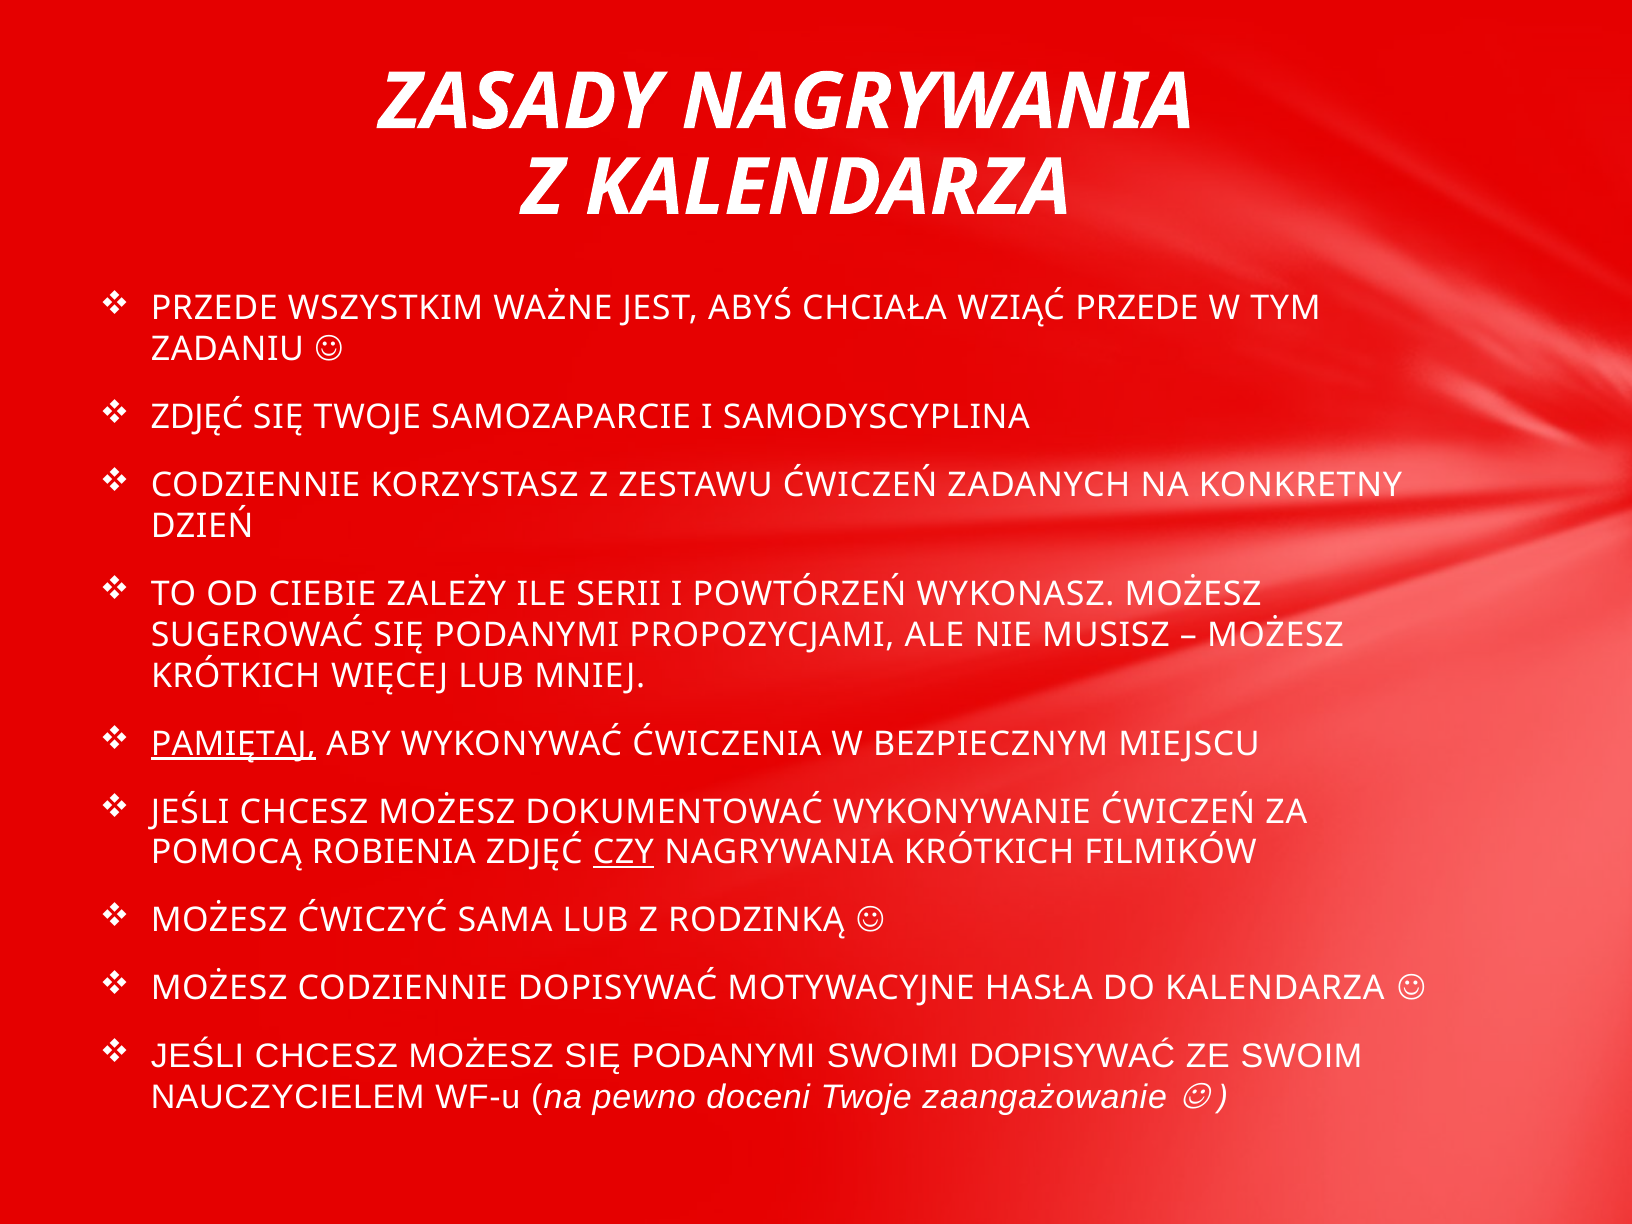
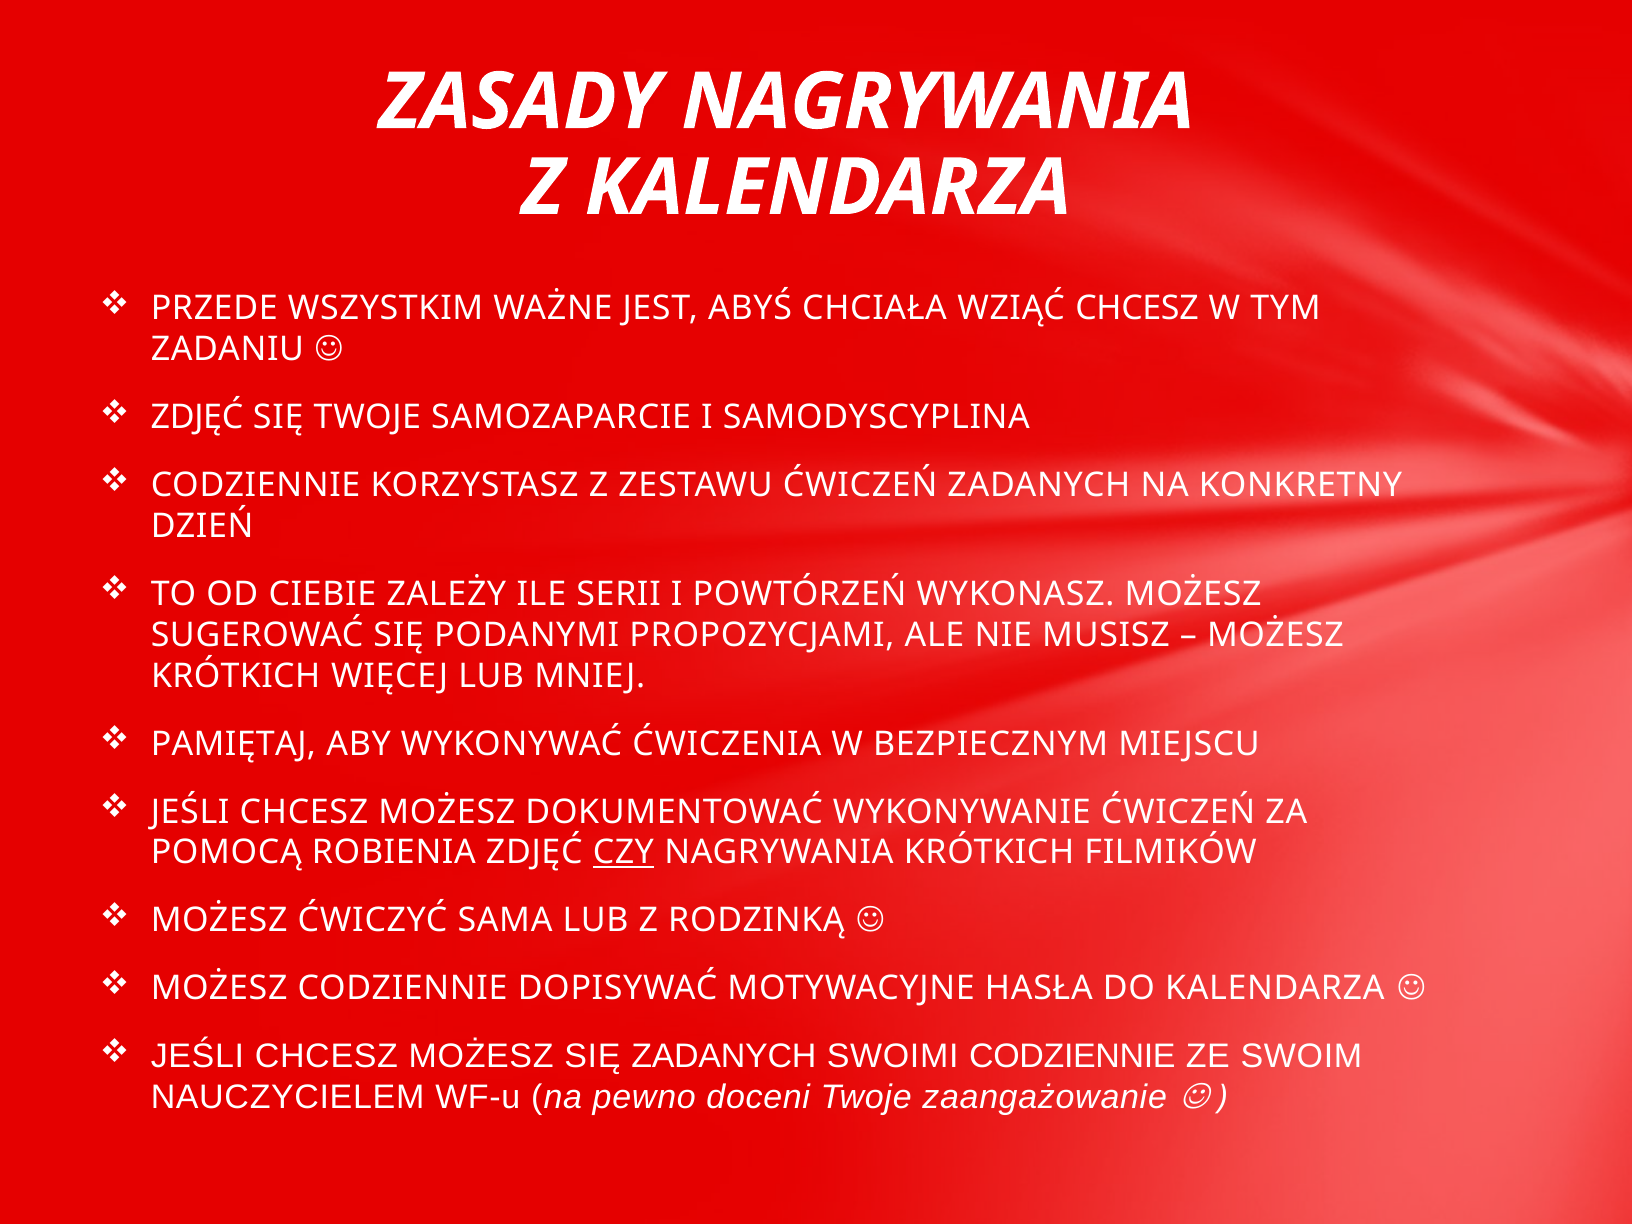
WZIĄĆ PRZEDE: PRZEDE -> CHCESZ
PAMIĘTAJ underline: present -> none
MOŻESZ SIĘ PODANYMI: PODANYMI -> ZADANYCH
SWOIMI DOPISYWAĆ: DOPISYWAĆ -> CODZIENNIE
